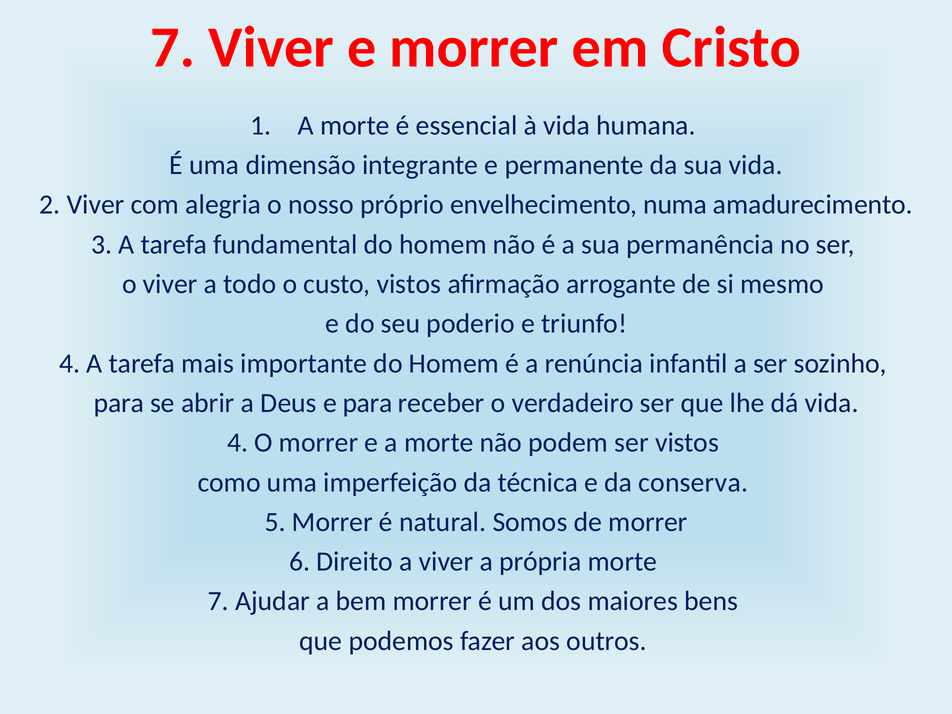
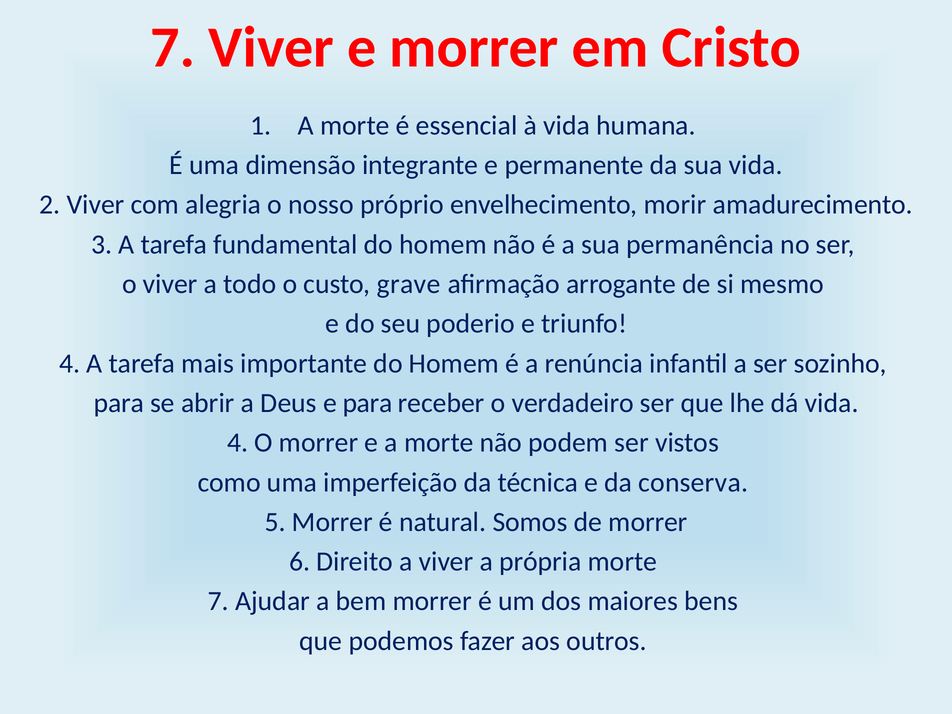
numa: numa -> morir
custo vistos: vistos -> grave
